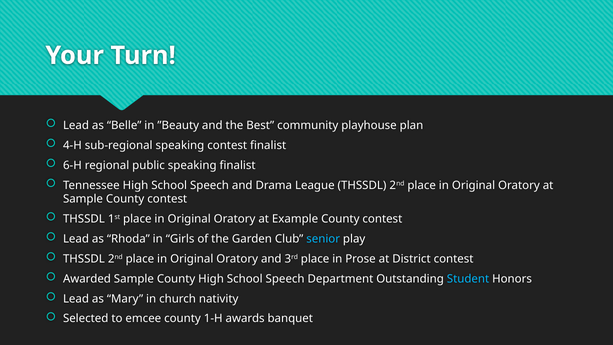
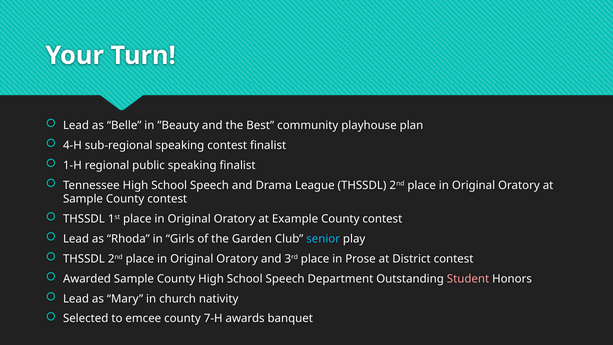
6-H: 6-H -> 1-H
Student colour: light blue -> pink
1-H: 1-H -> 7-H
